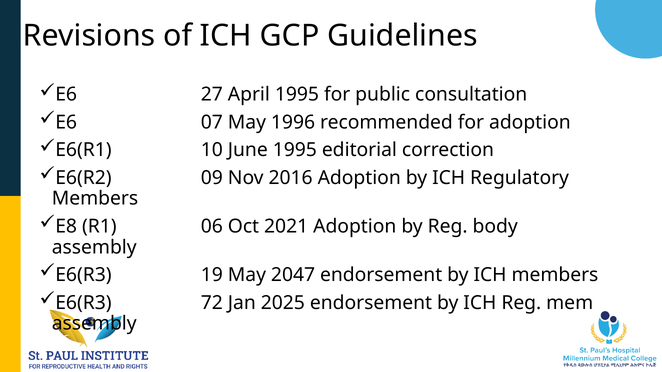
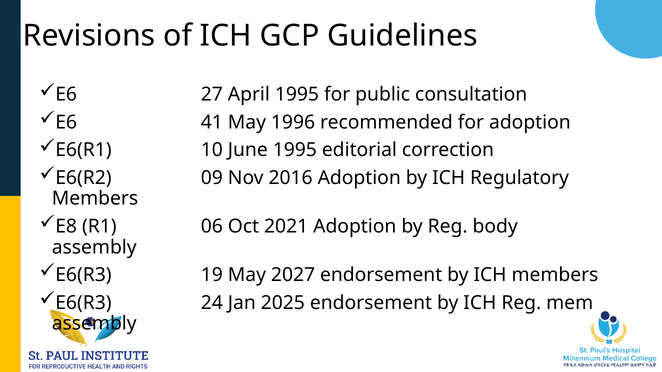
07: 07 -> 41
2047: 2047 -> 2027
72: 72 -> 24
